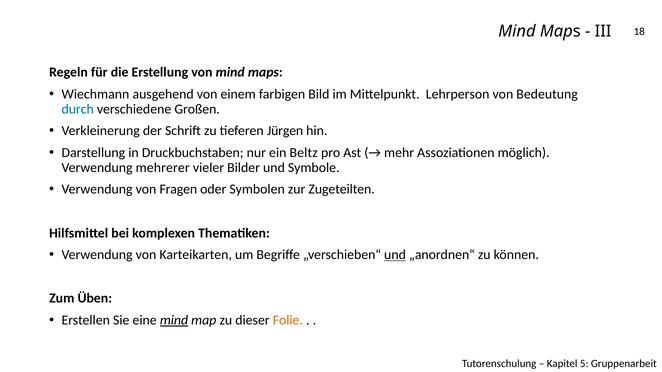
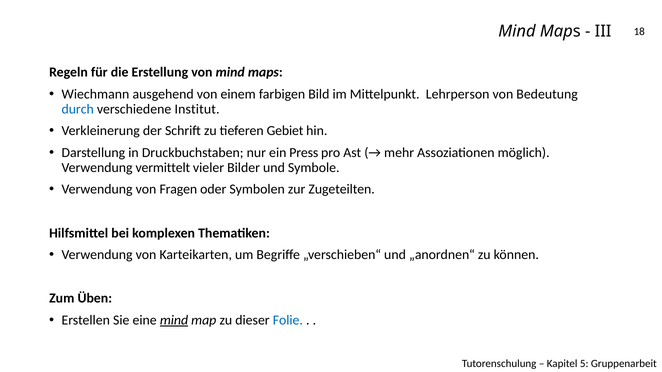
Großen: Großen -> Institut
Jürgen: Jürgen -> Gebiet
Beltz: Beltz -> Press
mehrerer: mehrerer -> vermittelt
und at (395, 255) underline: present -> none
Folie colour: orange -> blue
